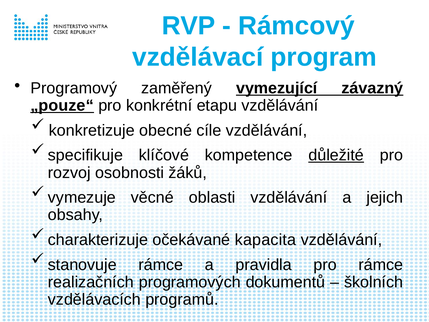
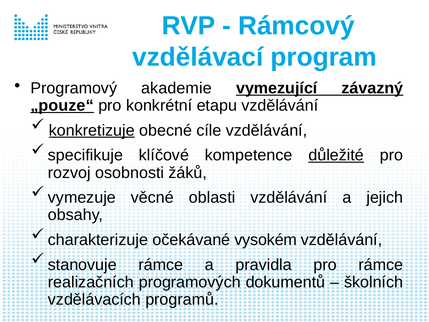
zaměřený: zaměřený -> akademie
konkretizuje underline: none -> present
kapacita: kapacita -> vysokém
